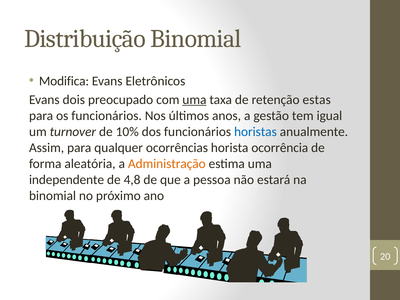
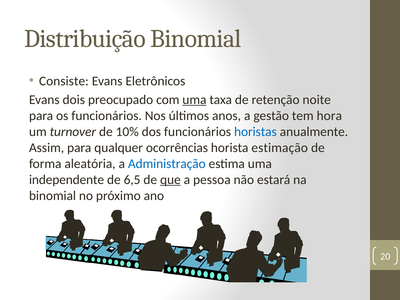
Modifica: Modifica -> Consiste
estas: estas -> noite
igual: igual -> hora
ocorrência: ocorrência -> estimação
Administração colour: orange -> blue
4,8: 4,8 -> 6,5
que underline: none -> present
